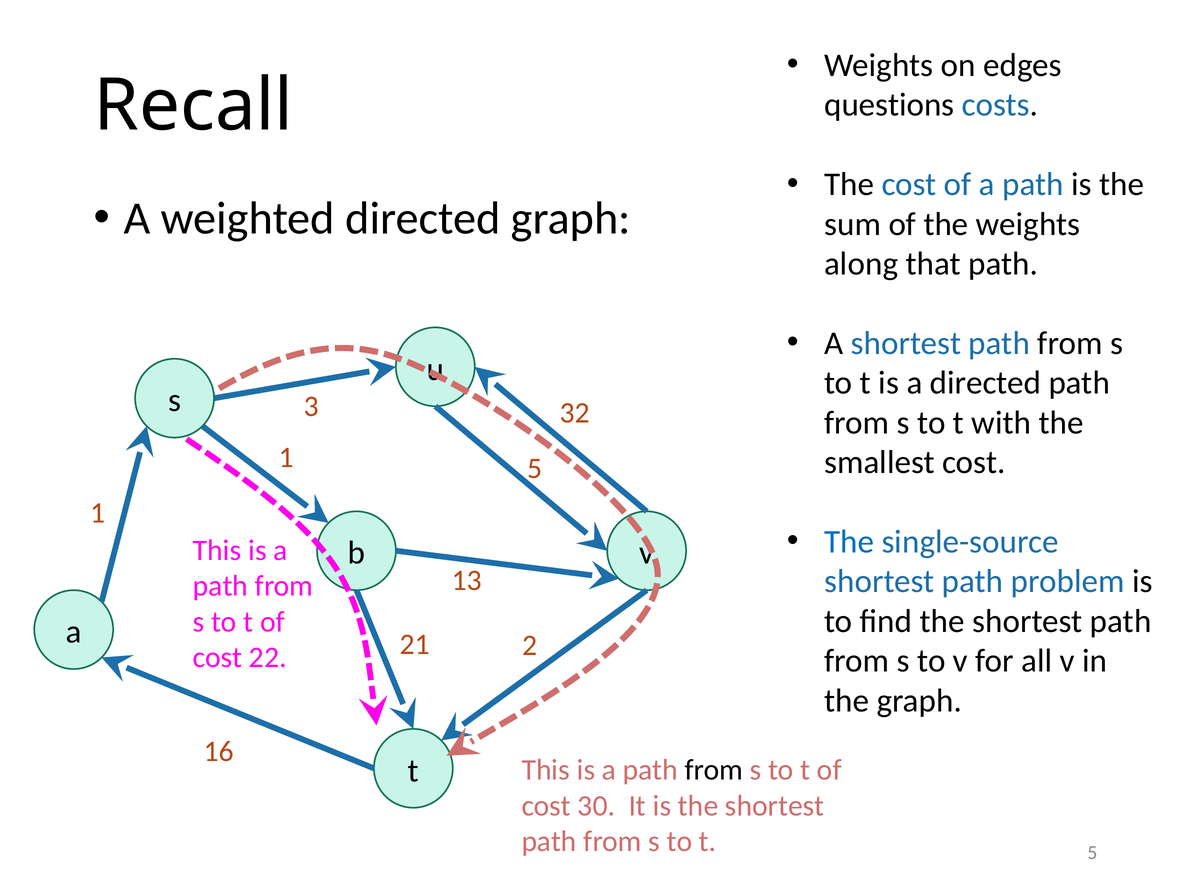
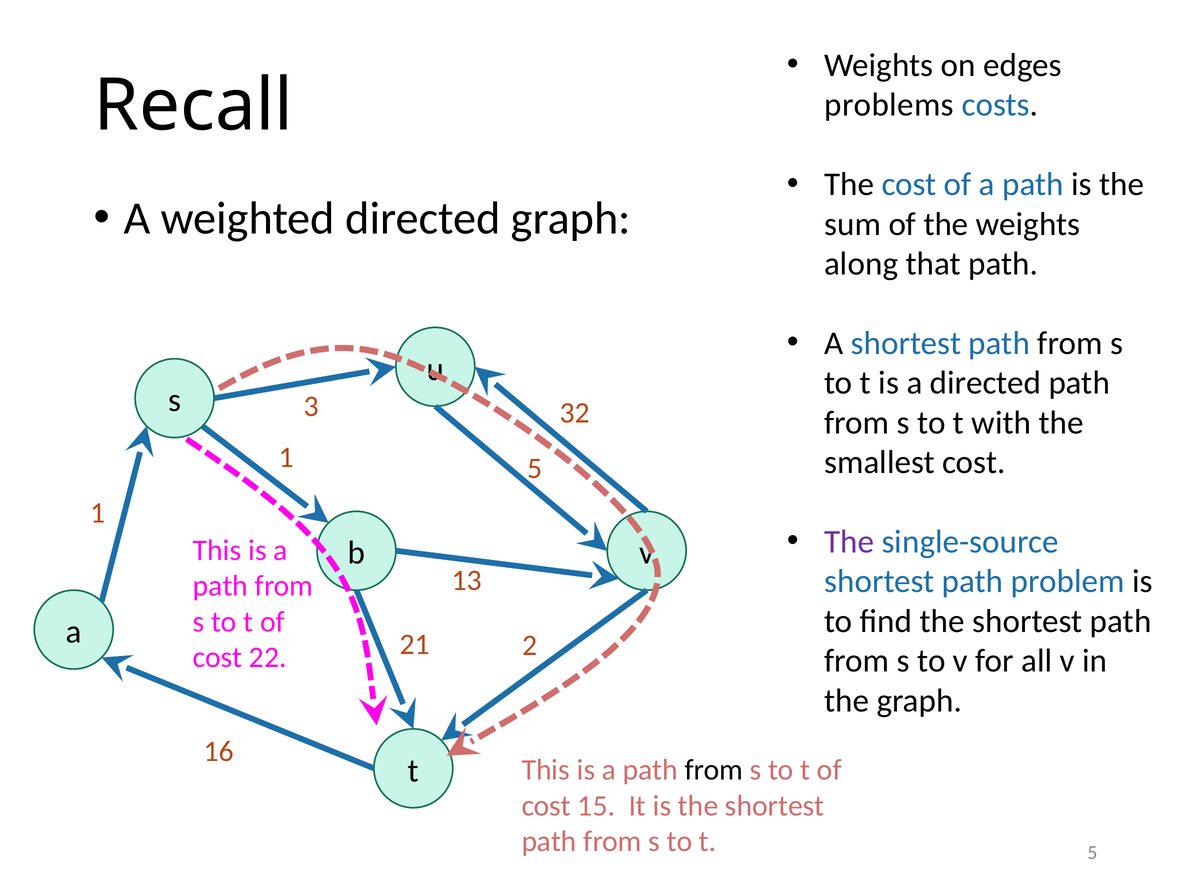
questions: questions -> problems
The at (849, 542) colour: blue -> purple
30: 30 -> 15
